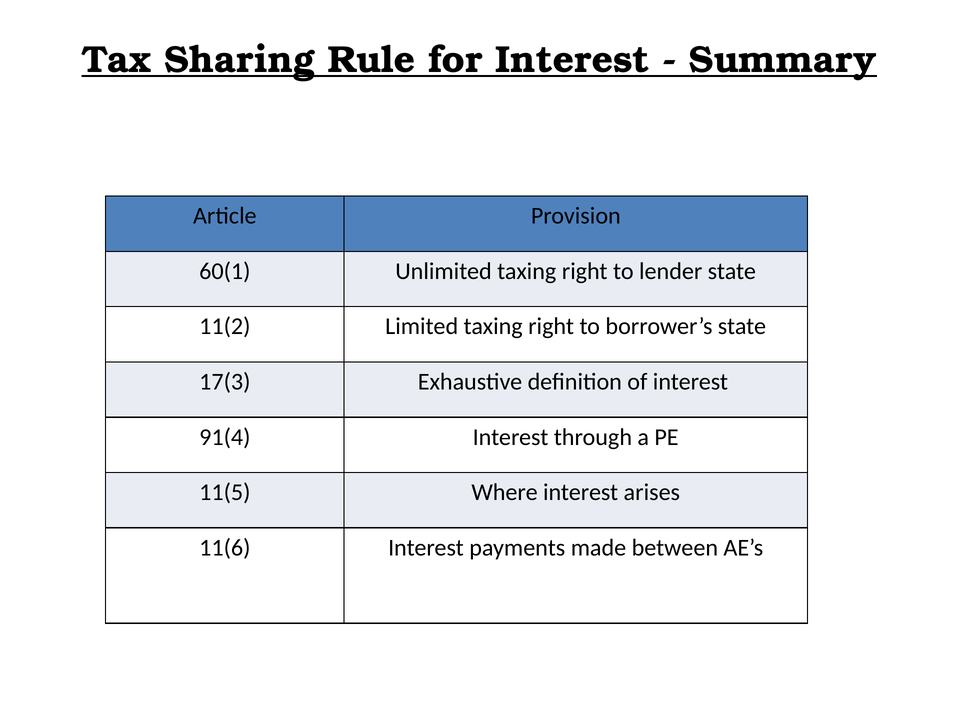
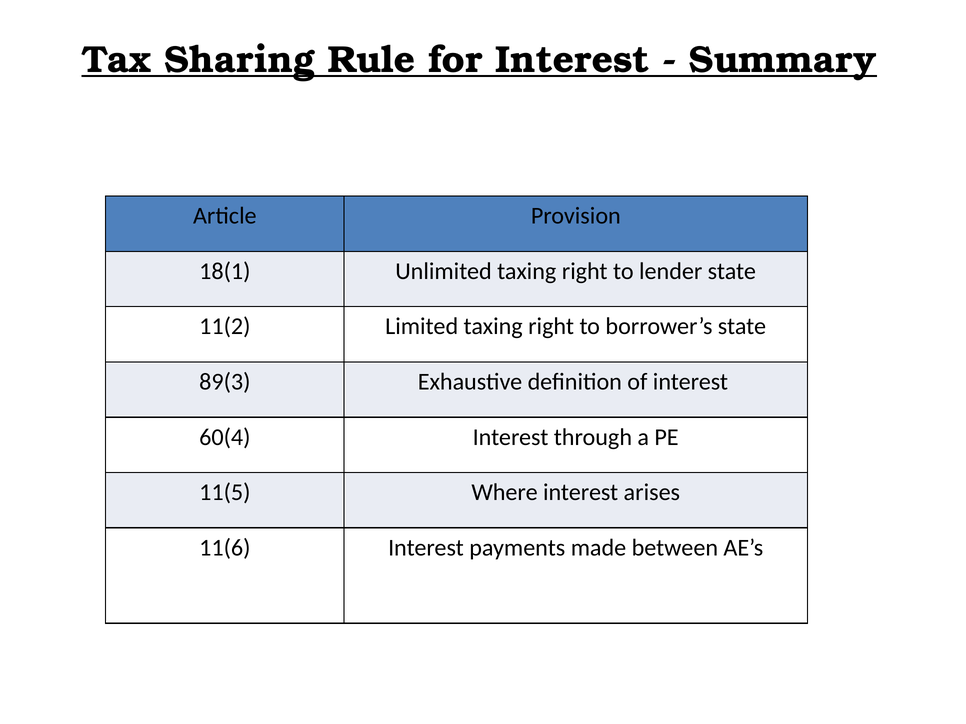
60(1: 60(1 -> 18(1
17(3: 17(3 -> 89(3
91(4: 91(4 -> 60(4
